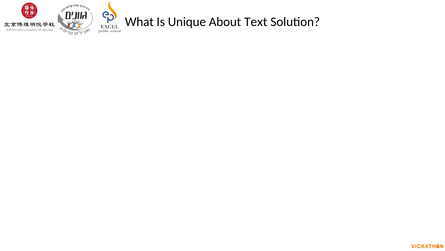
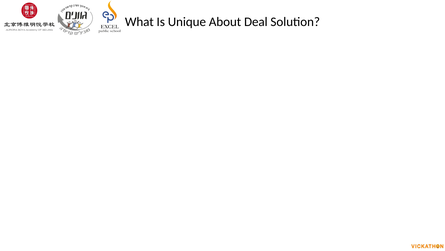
Text: Text -> Deal
